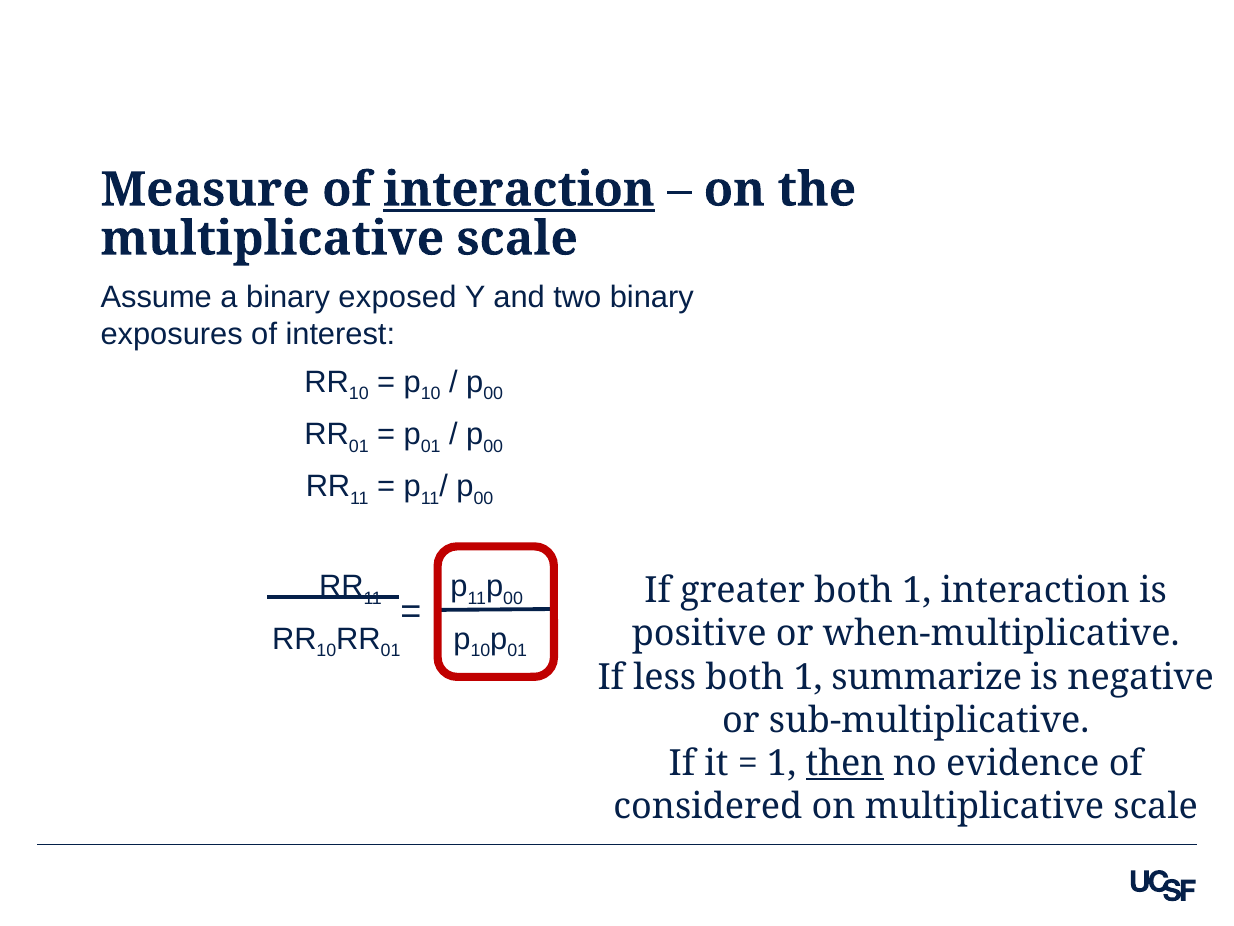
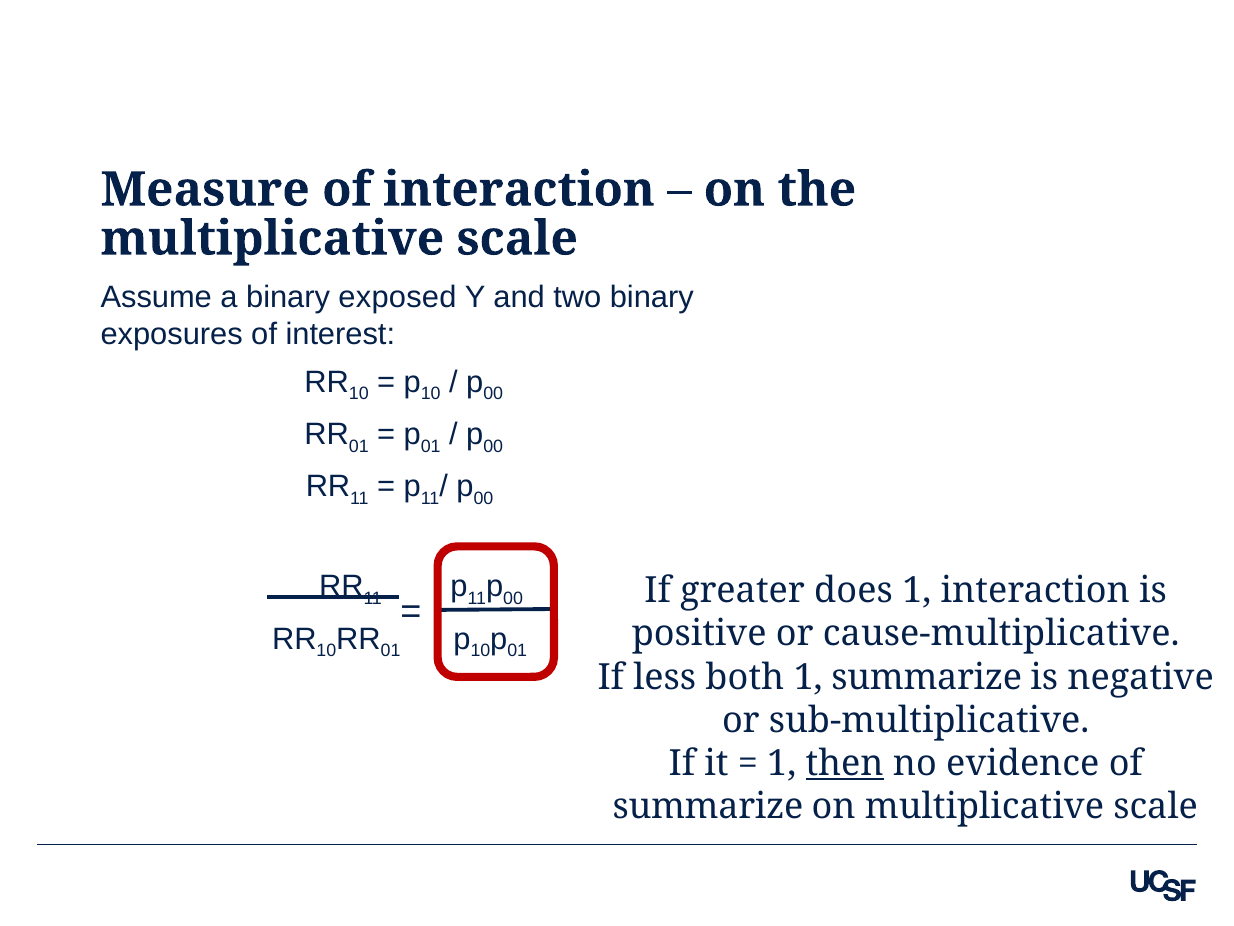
interaction at (519, 190) underline: present -> none
greater both: both -> does
when-multiplicative: when-multiplicative -> cause-multiplicative
considered at (708, 806): considered -> summarize
